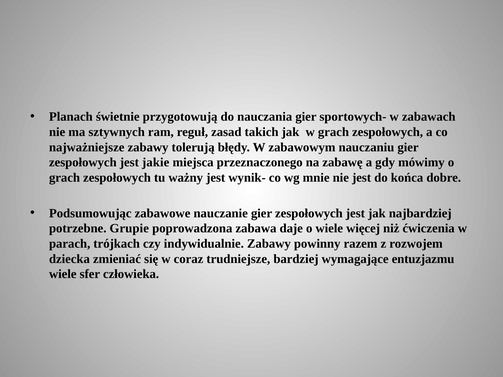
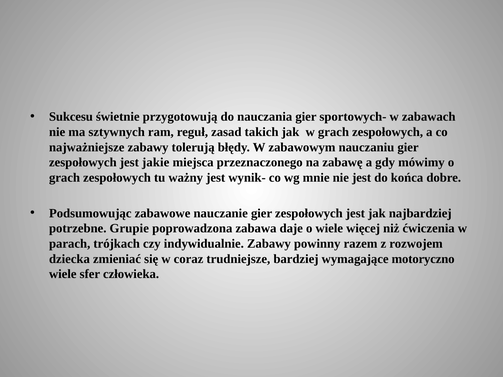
Planach: Planach -> Sukcesu
entuzjazmu: entuzjazmu -> motoryczno
